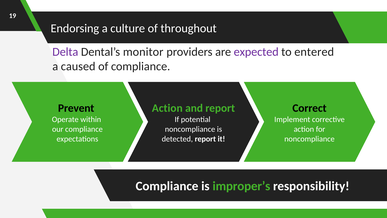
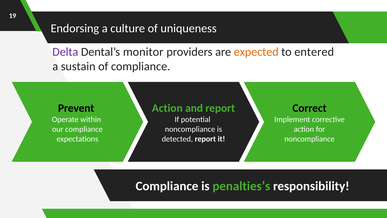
throughout: throughout -> uniqueness
expected colour: purple -> orange
caused: caused -> sustain
improper’s: improper’s -> penalties’s
